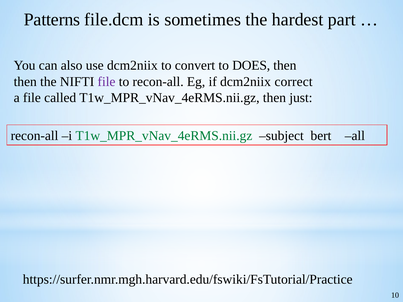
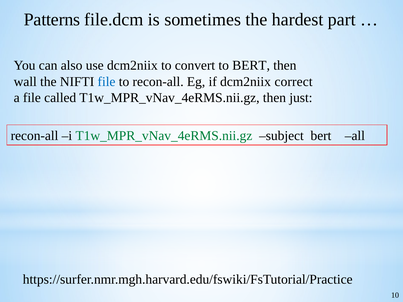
to DOES: DOES -> BERT
then at (25, 82): then -> wall
file at (107, 82) colour: purple -> blue
